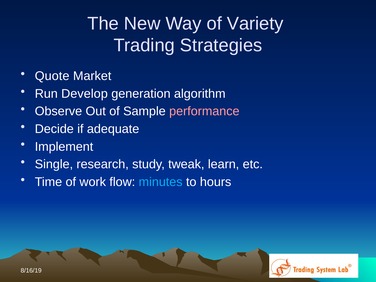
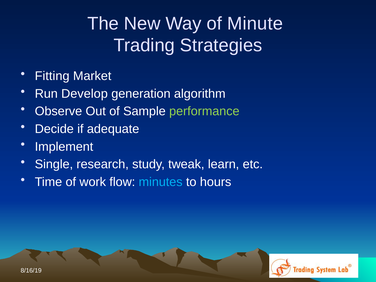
Variety: Variety -> Minute
Quote: Quote -> Fitting
performance colour: pink -> light green
